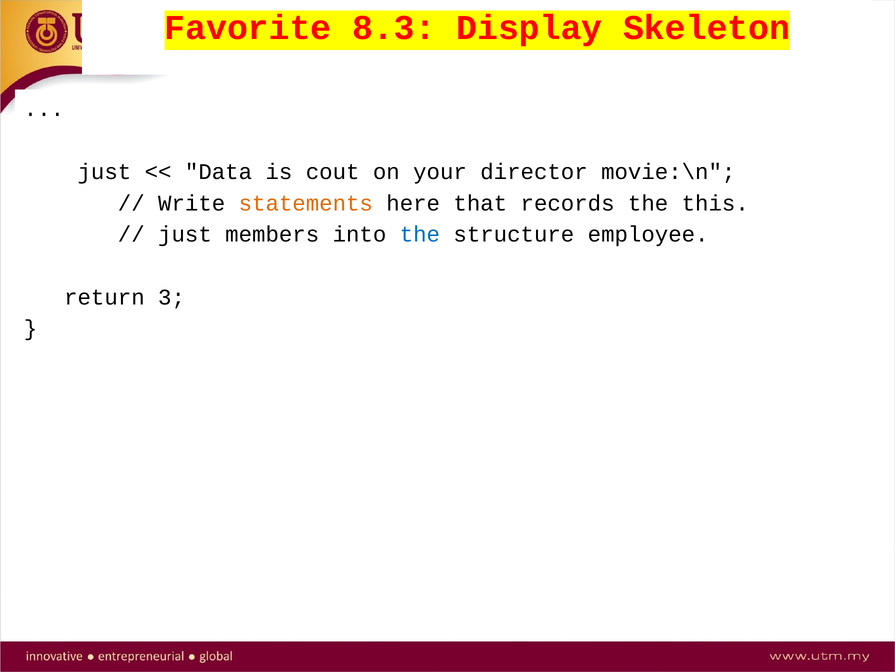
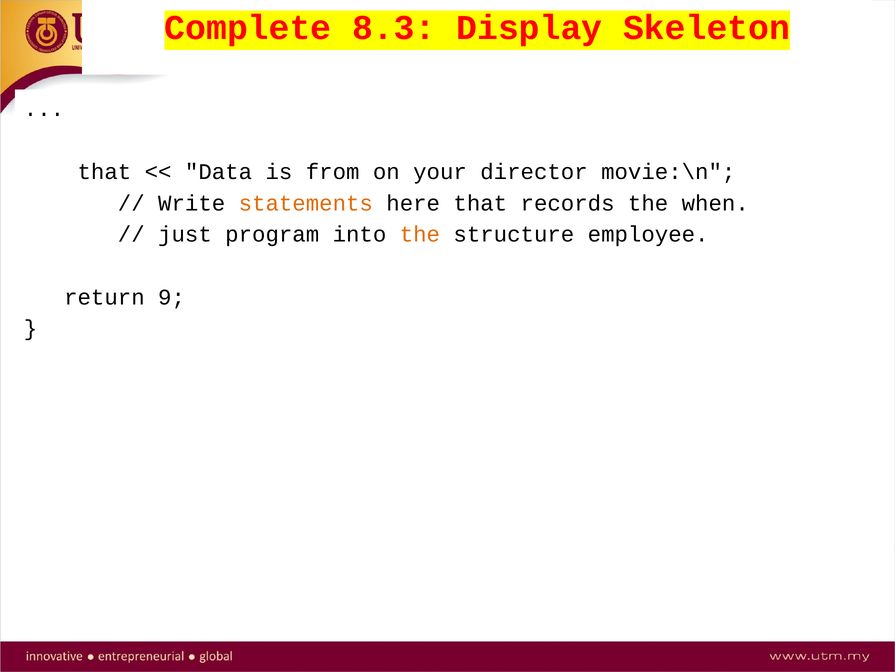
Favorite: Favorite -> Complete
just at (104, 172): just -> that
cout: cout -> from
this: this -> when
members: members -> program
the at (420, 234) colour: blue -> orange
3: 3 -> 9
